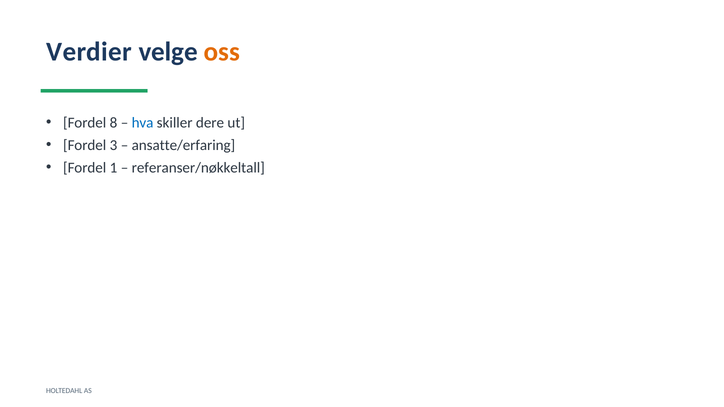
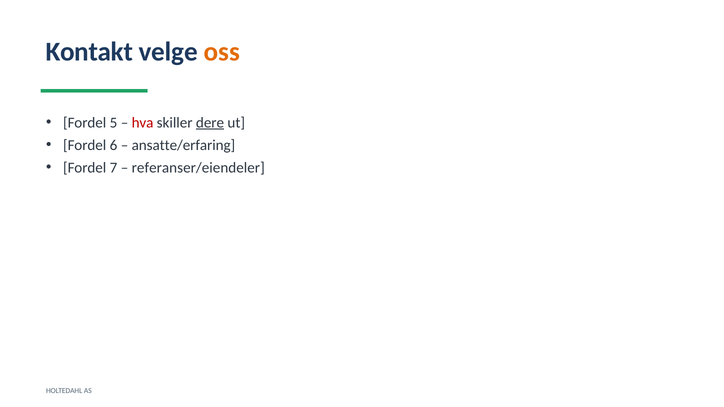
Verdier: Verdier -> Kontakt
8: 8 -> 5
hva colour: blue -> red
dere underline: none -> present
3: 3 -> 6
1: 1 -> 7
referanser/nøkkeltall: referanser/nøkkeltall -> referanser/eiendeler
